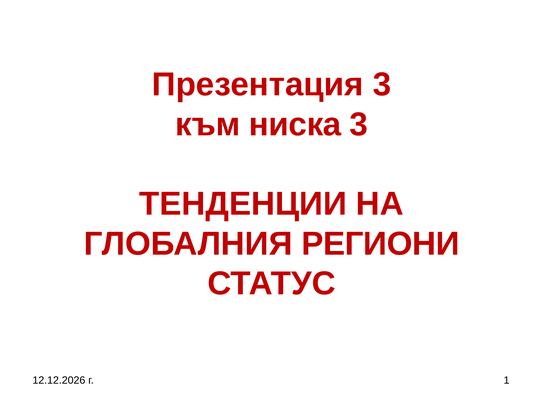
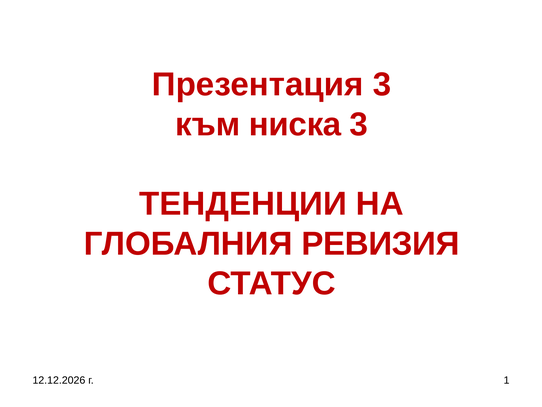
РЕГИОНИ: РЕГИОНИ -> РЕВИЗИЯ
